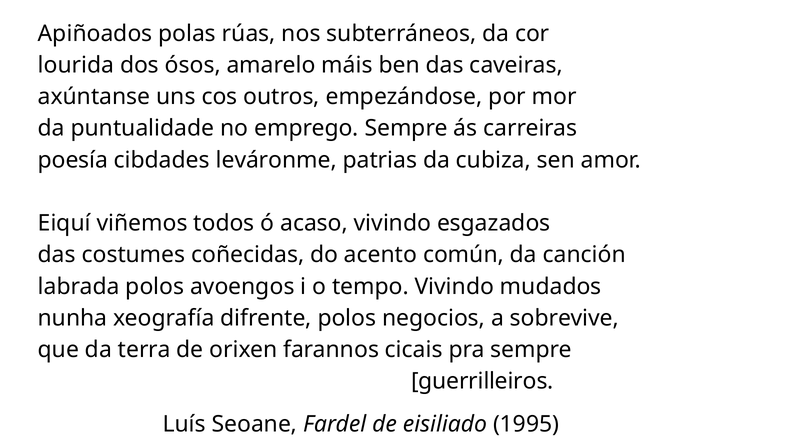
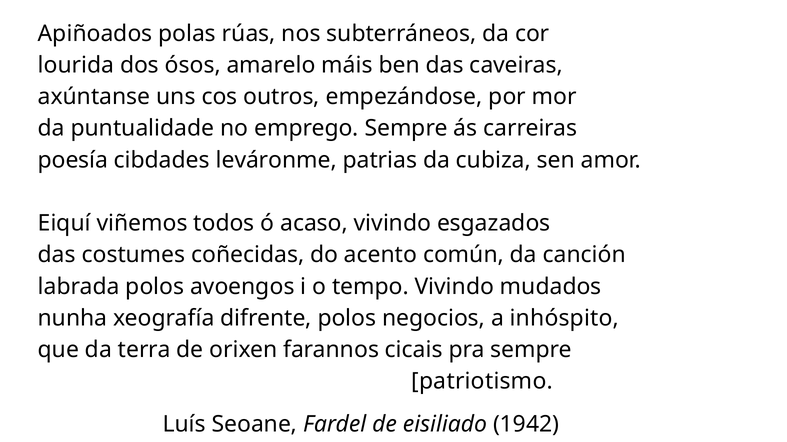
sobrevive: sobrevive -> inhóspito
guerrilleiros: guerrilleiros -> patriotismo
1995: 1995 -> 1942
